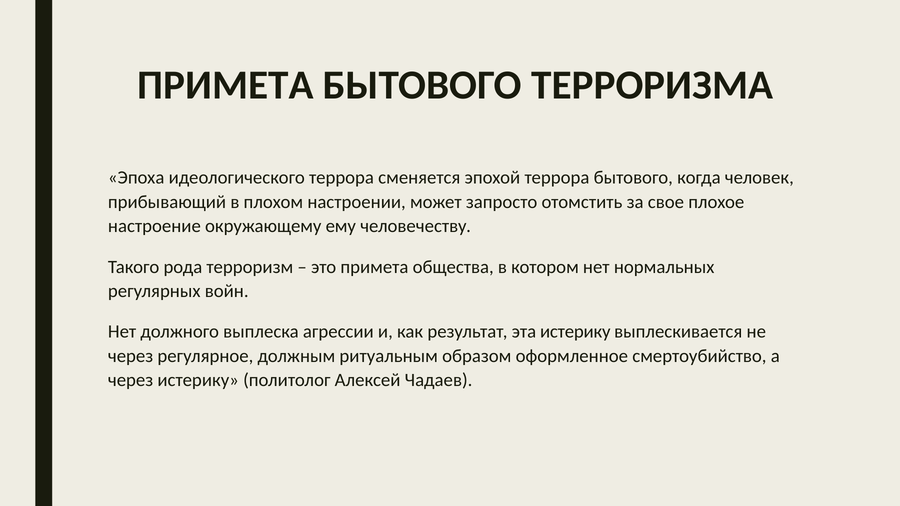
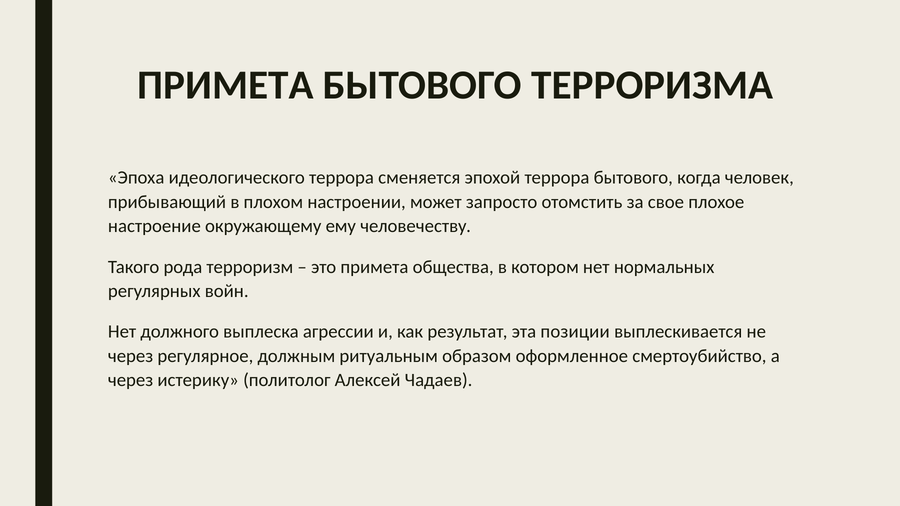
эта истерику: истерику -> позиции
